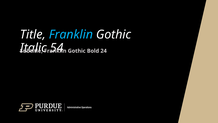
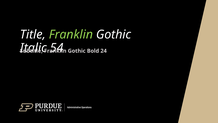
Franklin at (71, 34) colour: light blue -> light green
